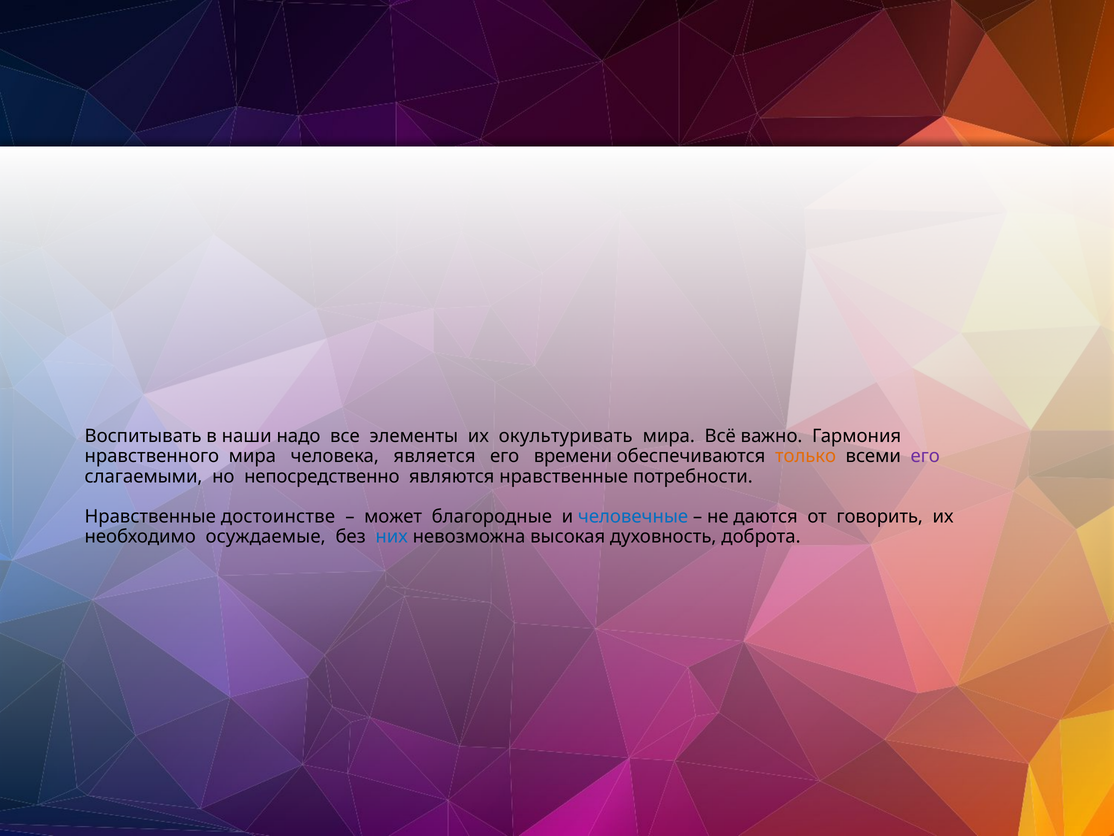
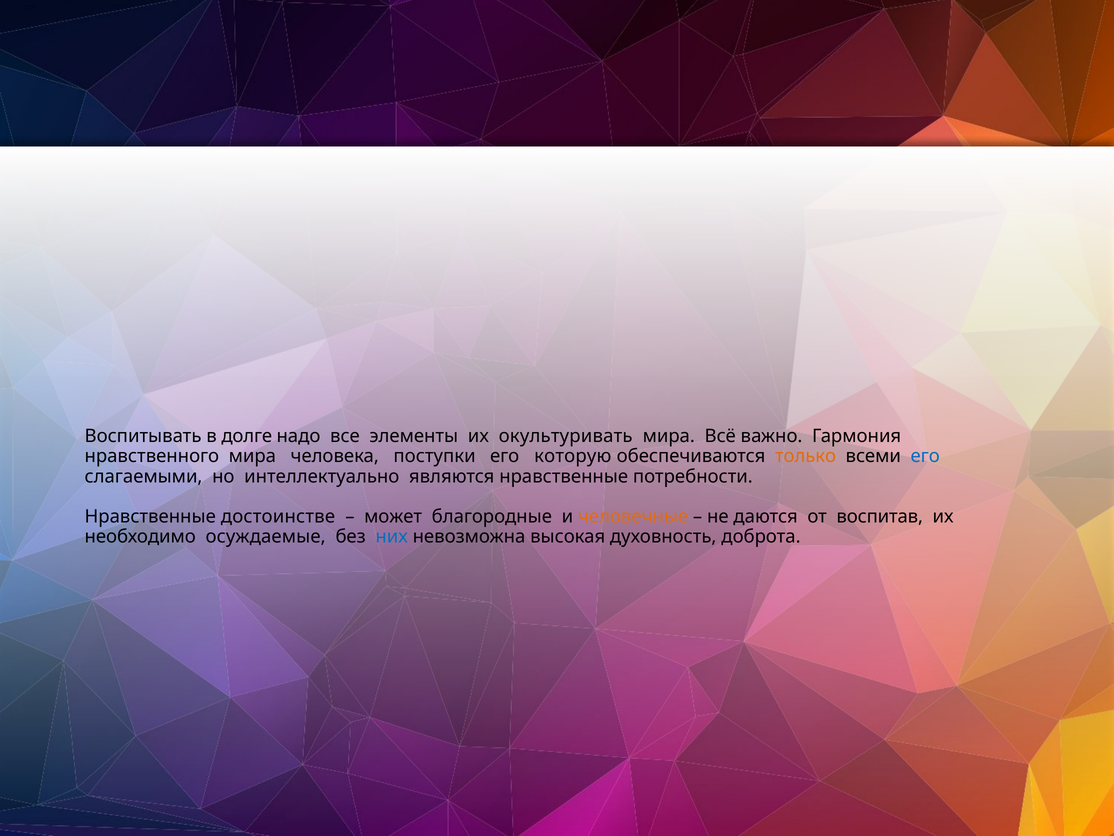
наши: наши -> долге
является: является -> поступки
времени: времени -> которую
его at (925, 456) colour: purple -> blue
непосредственно: непосредственно -> интеллектуально
человечные colour: blue -> orange
говорить: говорить -> воспитав
